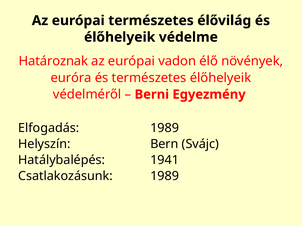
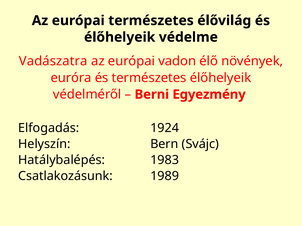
Határoznak: Határoznak -> Vadászatra
Elfogadás 1989: 1989 -> 1924
1941: 1941 -> 1983
